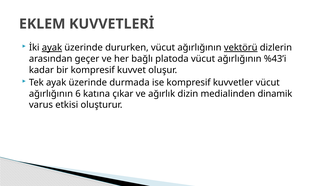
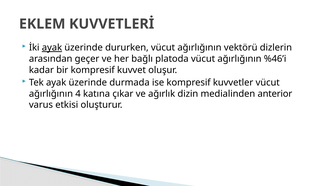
vektörü underline: present -> none
%43’i: %43’i -> %46’i
6: 6 -> 4
dinamik: dinamik -> anterior
